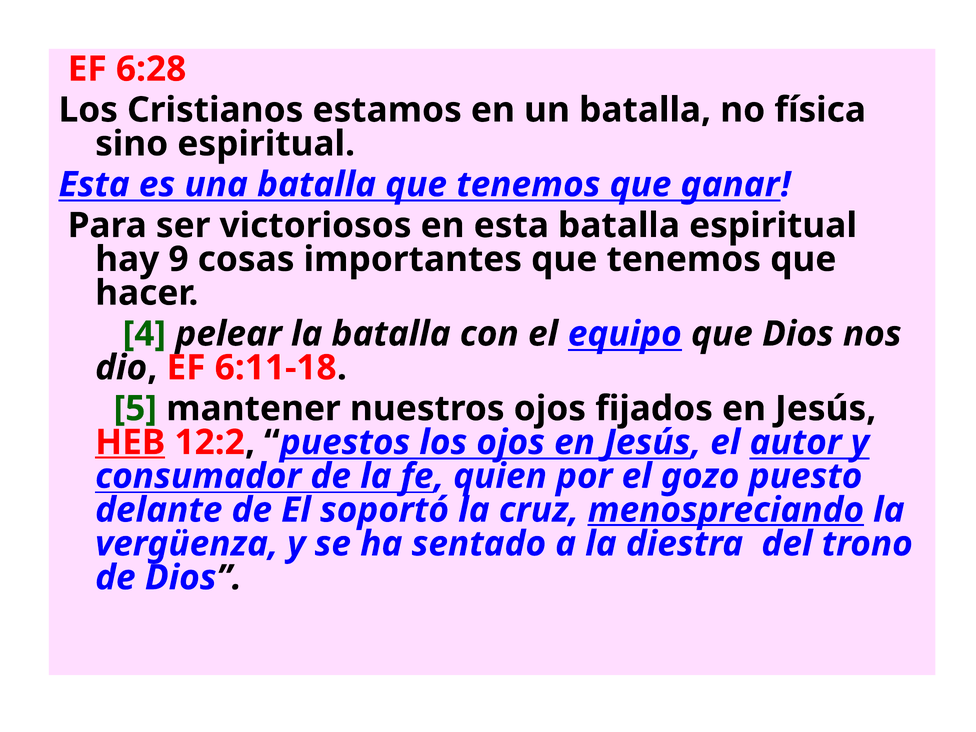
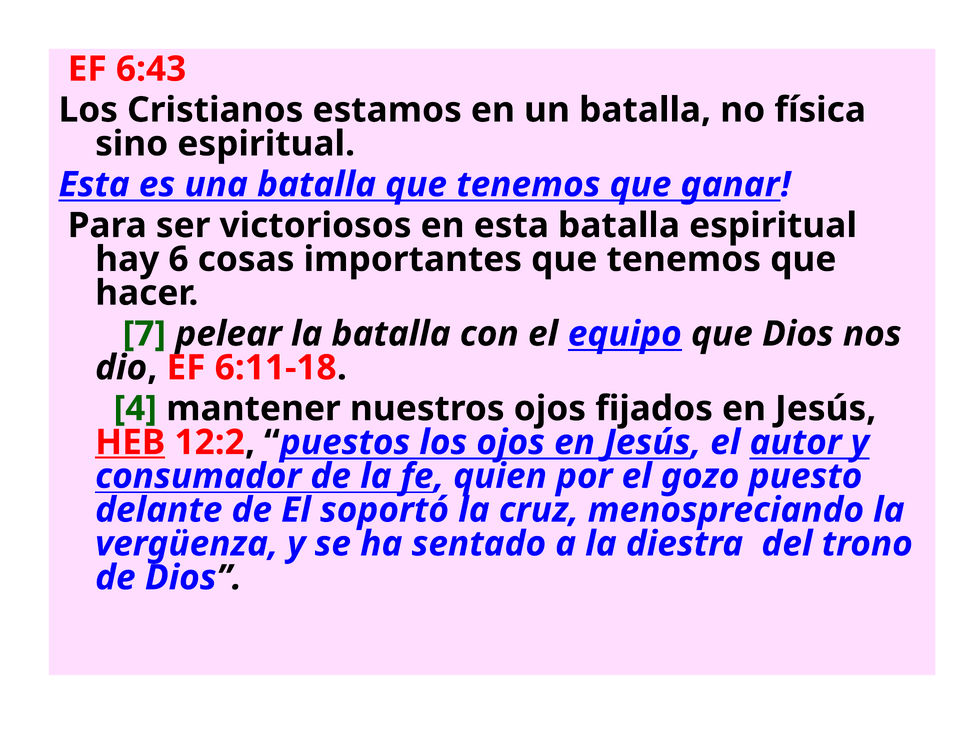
6:28: 6:28 -> 6:43
9: 9 -> 6
4: 4 -> 7
5: 5 -> 4
menospreciando underline: present -> none
